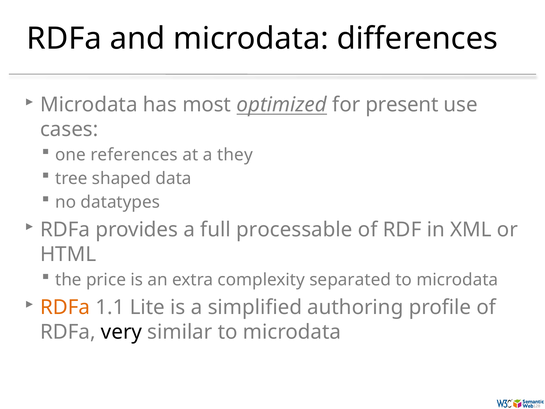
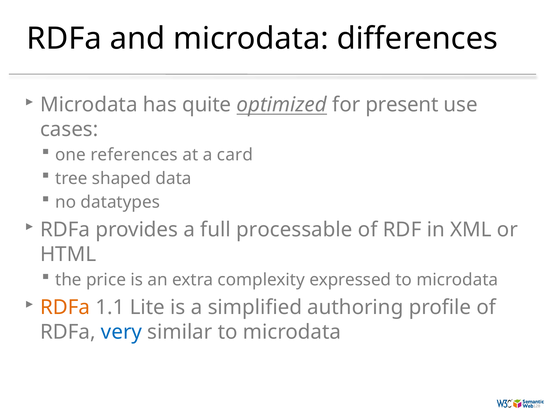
most: most -> quite
they: they -> card
separated: separated -> expressed
very colour: black -> blue
